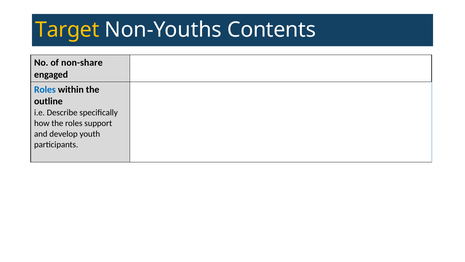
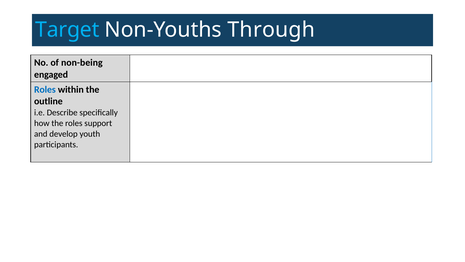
Target colour: yellow -> light blue
Contents: Contents -> Through
non-share: non-share -> non-being
